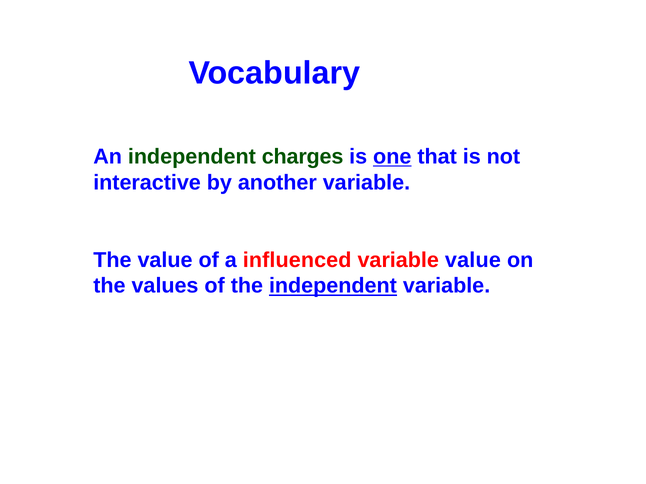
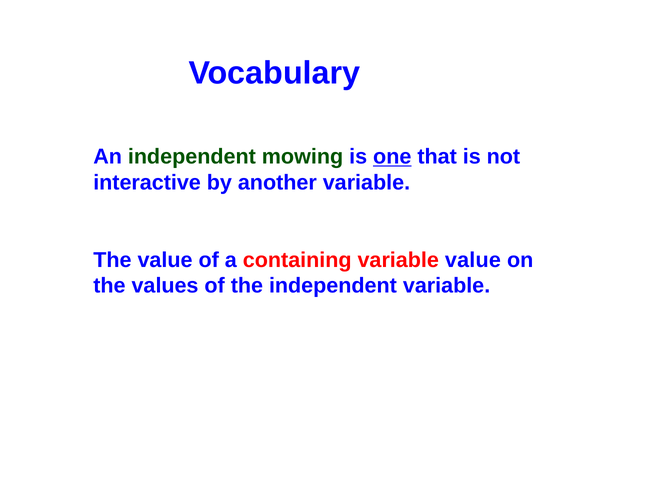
charges: charges -> mowing
influenced: influenced -> containing
independent at (333, 286) underline: present -> none
